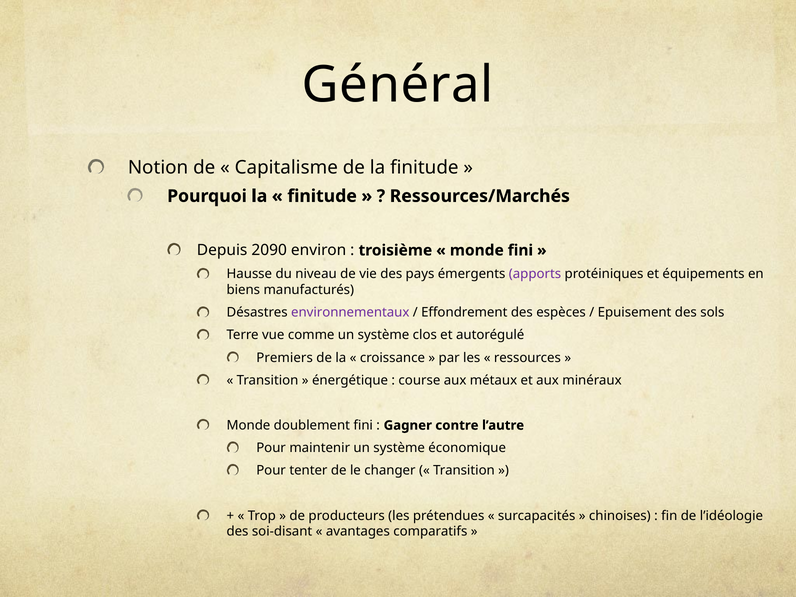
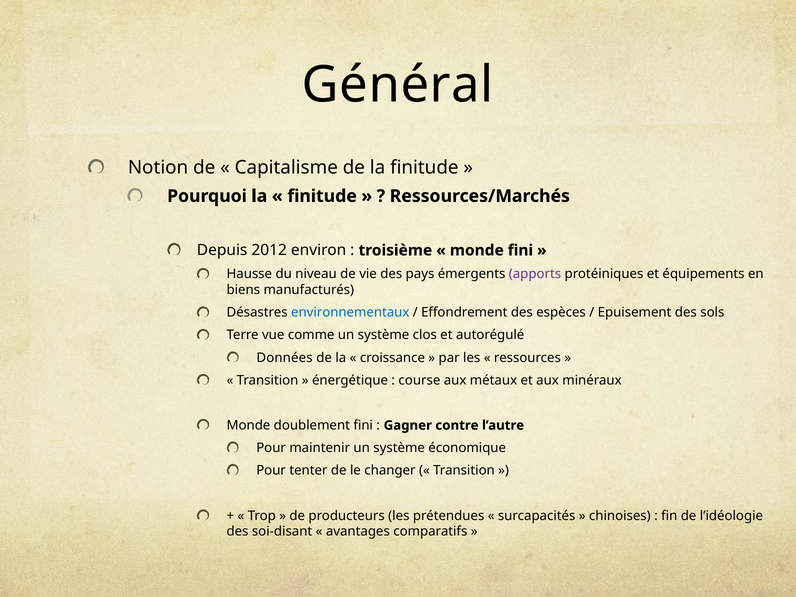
2090: 2090 -> 2012
environnementaux colour: purple -> blue
Premiers: Premiers -> Données
